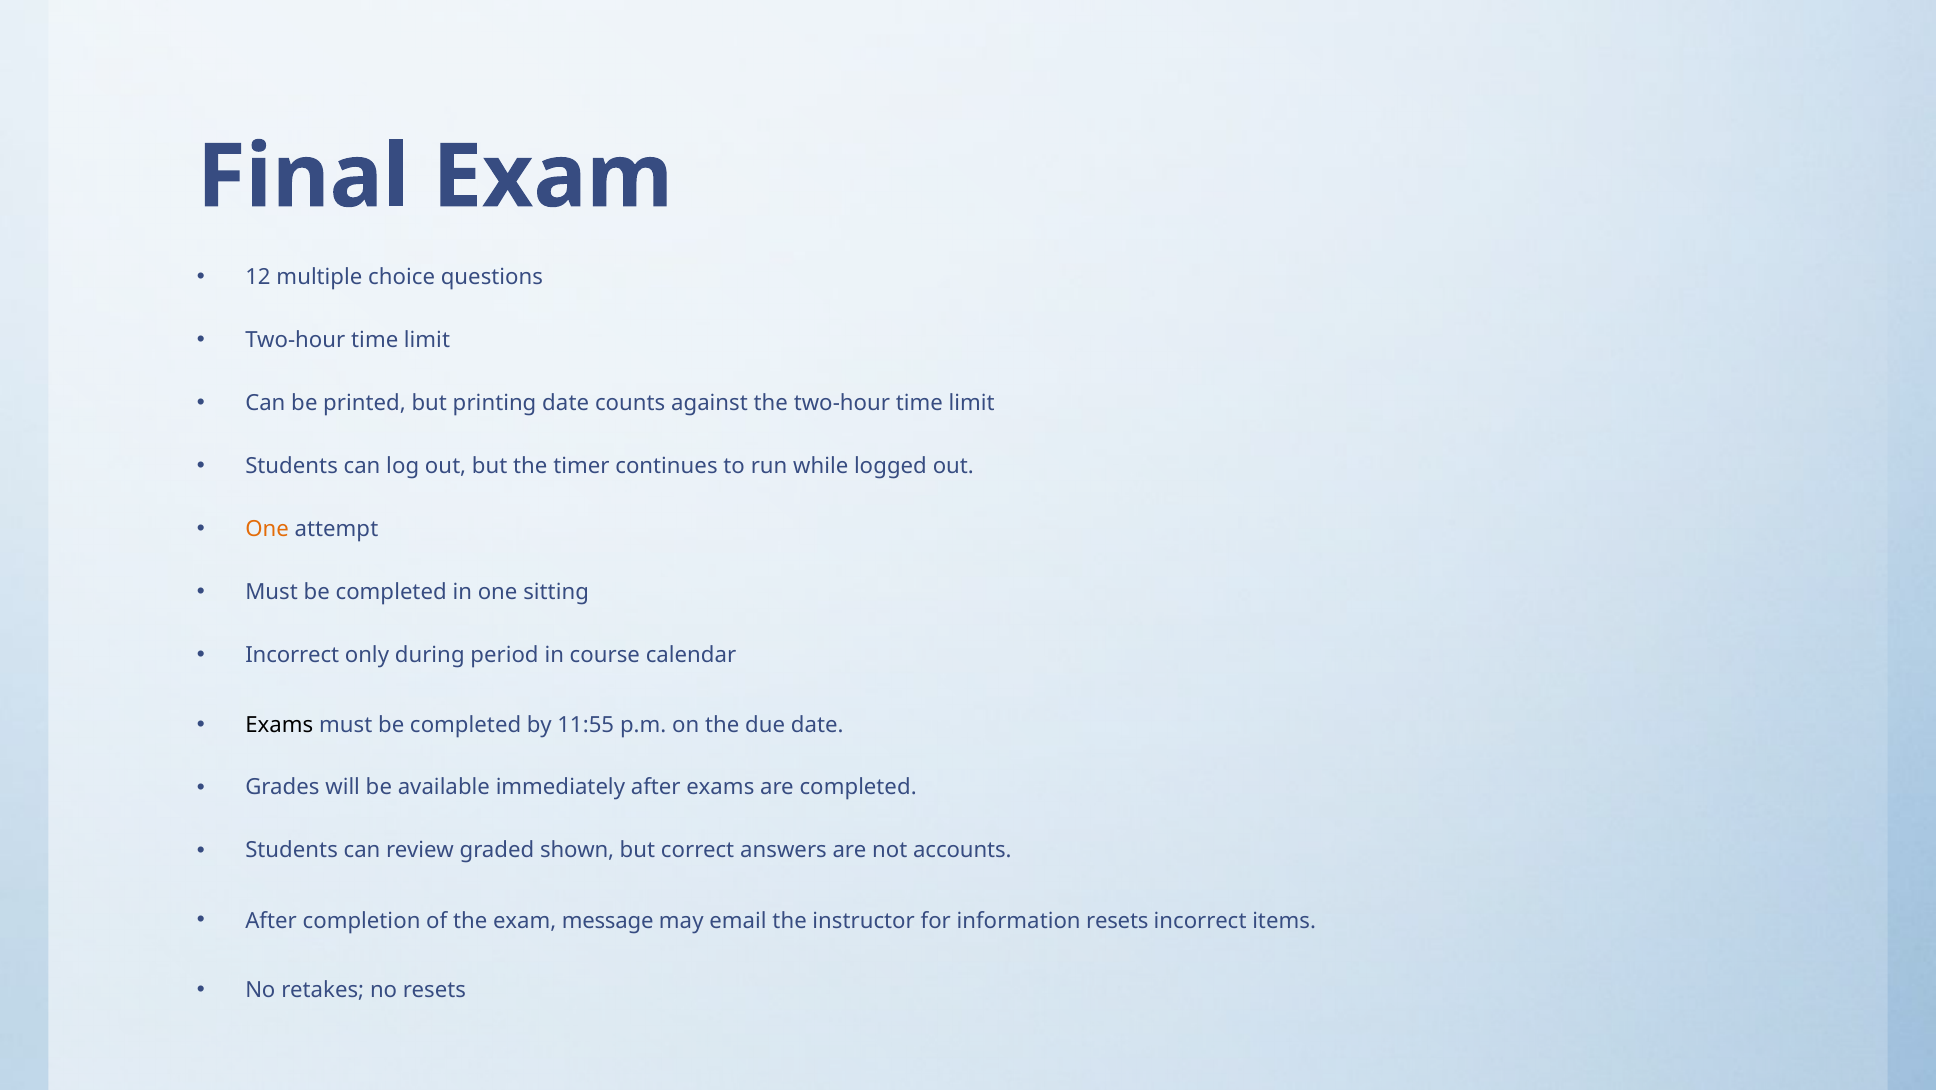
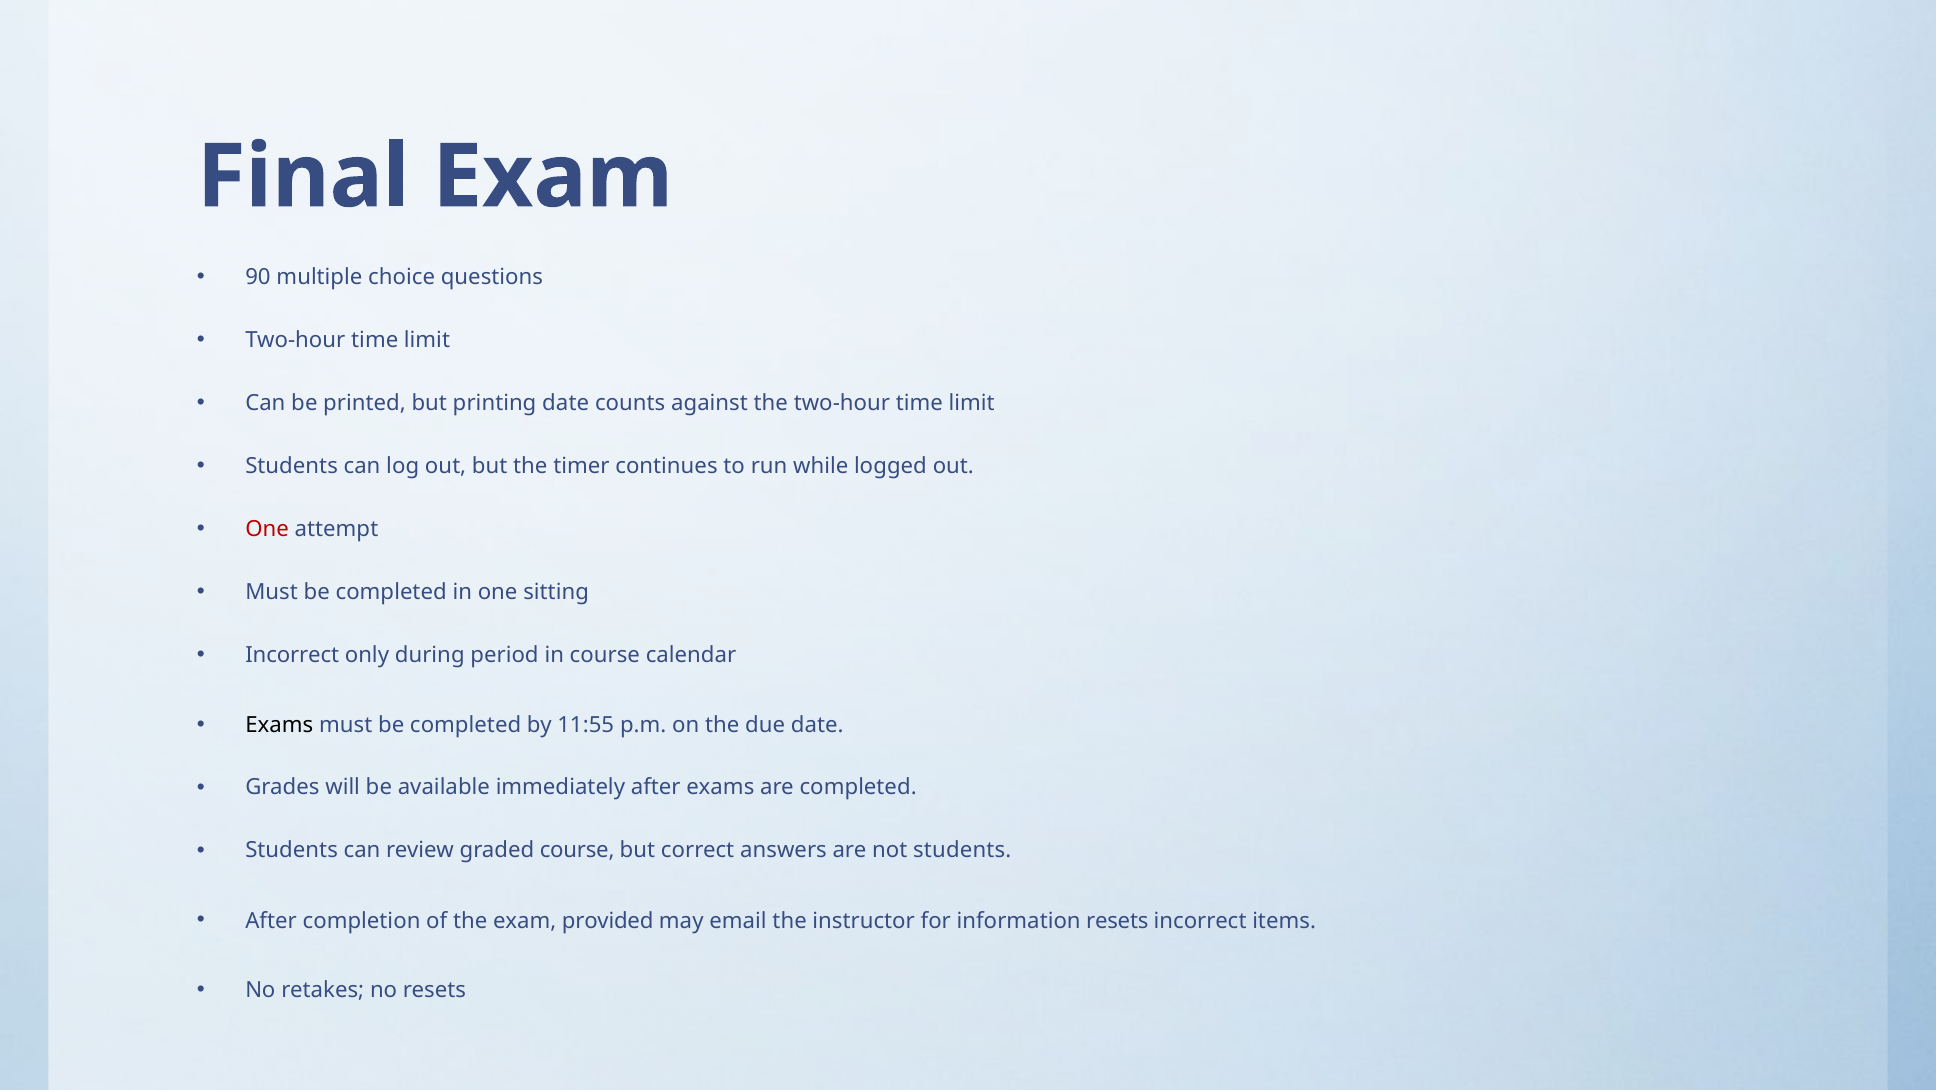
12: 12 -> 90
One at (267, 529) colour: orange -> red
graded shown: shown -> course
not accounts: accounts -> students
message: message -> provided
